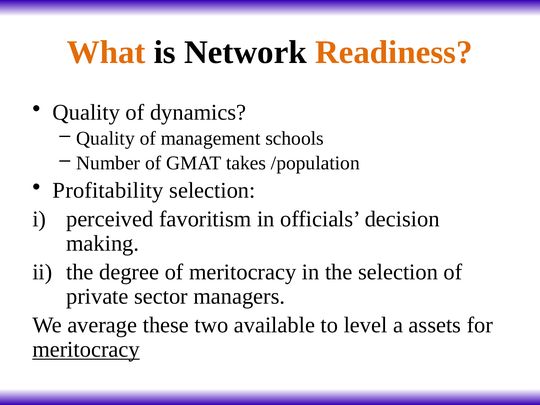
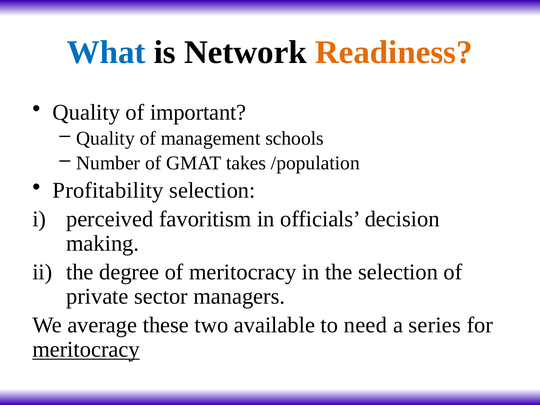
What colour: orange -> blue
dynamics: dynamics -> important
level: level -> need
assets: assets -> series
